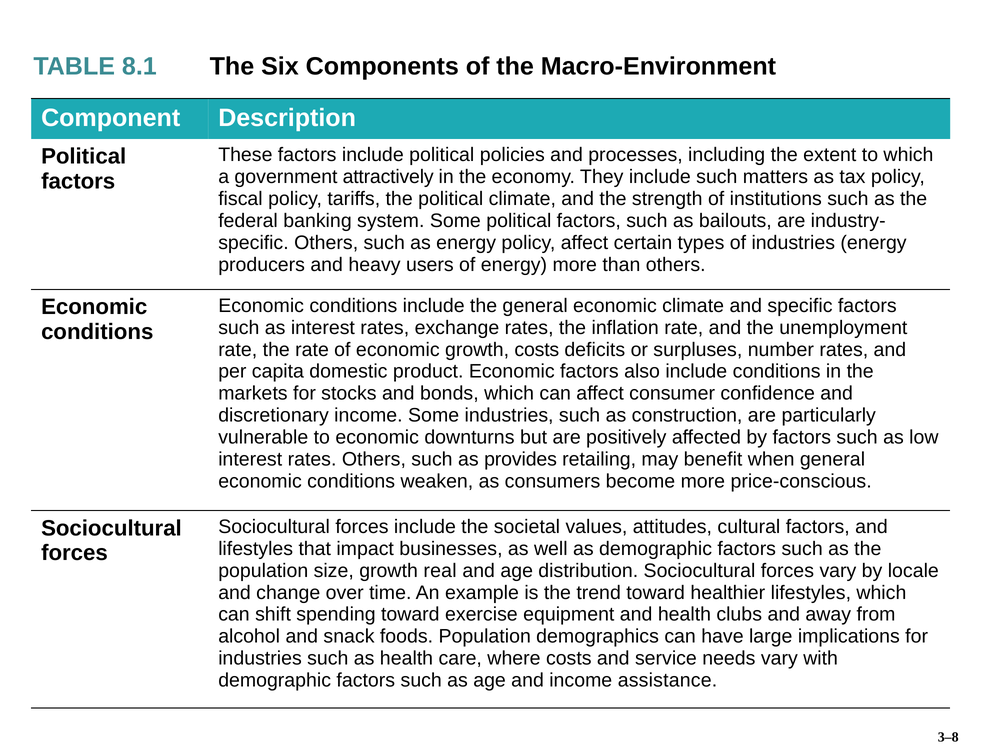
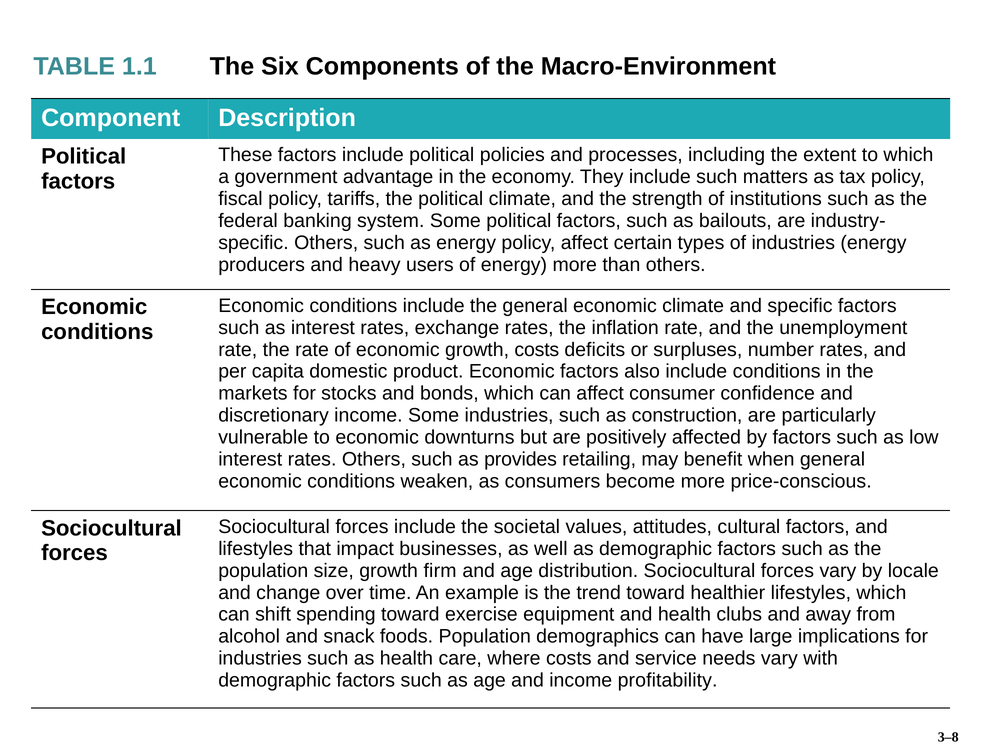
8.1: 8.1 -> 1.1
attractively: attractively -> advantage
real: real -> firm
assistance: assistance -> profitability
